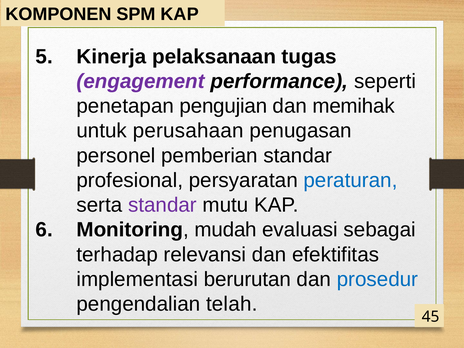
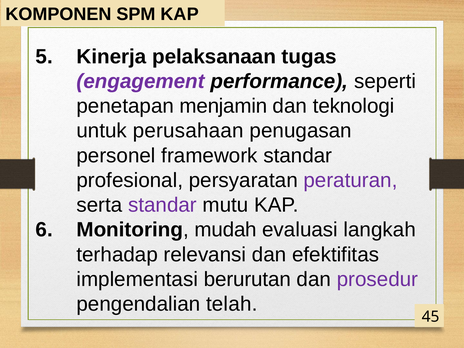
pengujian: pengujian -> menjamin
memihak: memihak -> teknologi
pemberian: pemberian -> framework
peraturan colour: blue -> purple
sebagai: sebagai -> langkah
prosedur colour: blue -> purple
